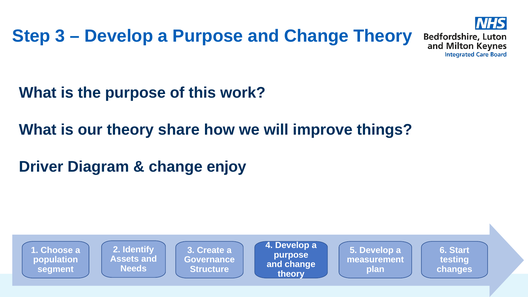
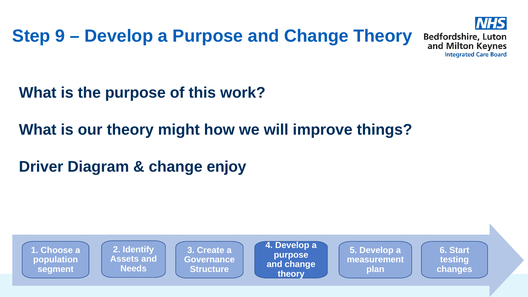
Step 3: 3 -> 9
share: share -> might
